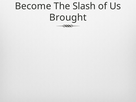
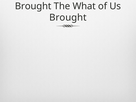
Become at (33, 6): Become -> Brought
Slash: Slash -> What
